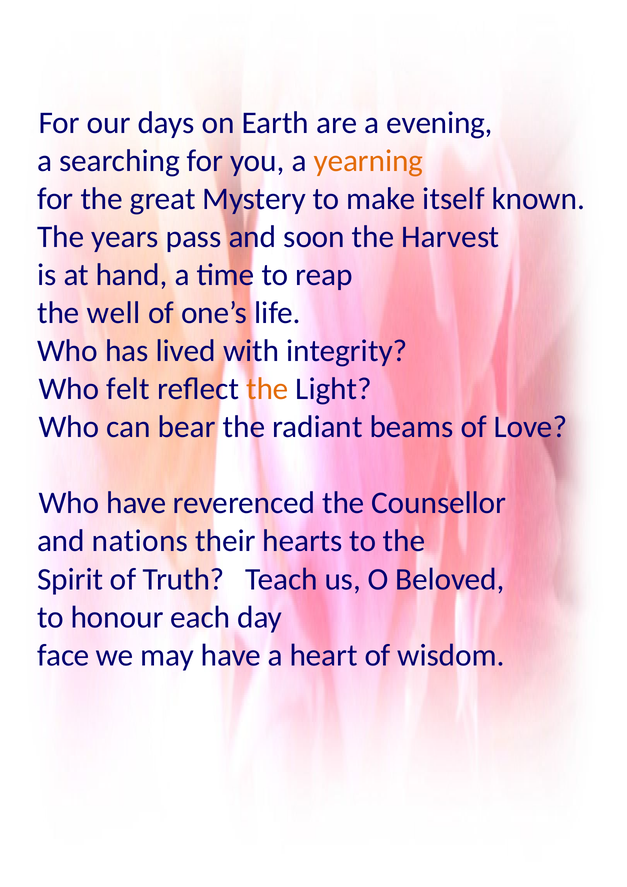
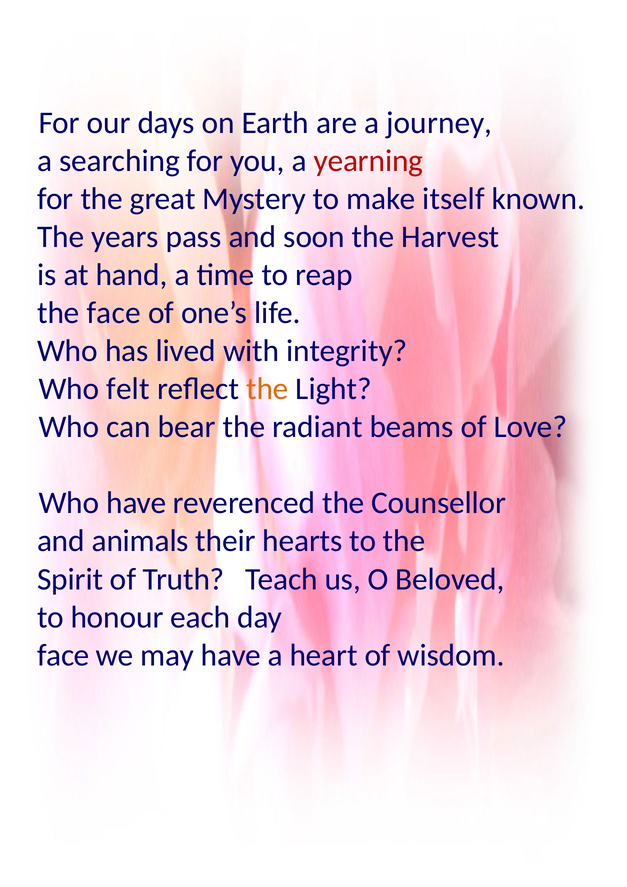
evening: evening -> journey
yearning colour: orange -> red
the well: well -> face
nations: nations -> animals
